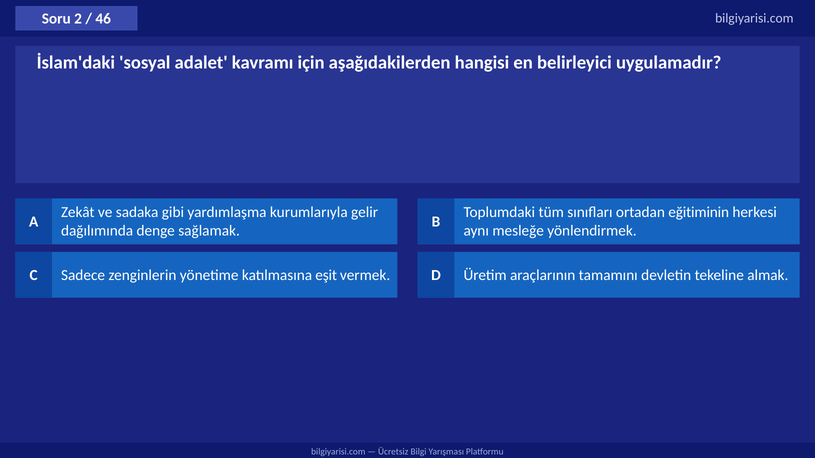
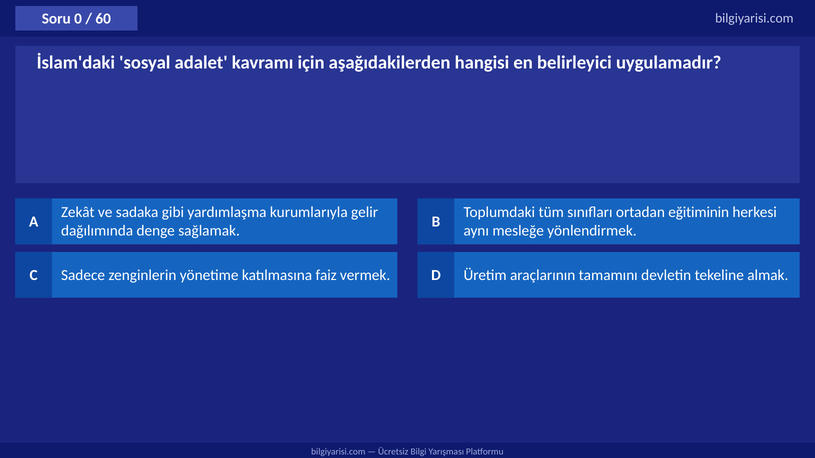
2: 2 -> 0
46: 46 -> 60
eşit: eşit -> faiz
